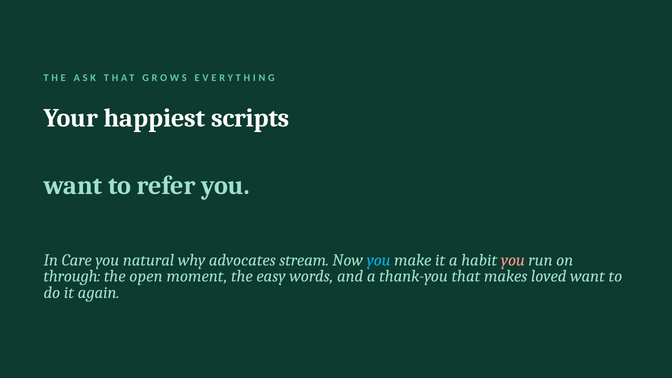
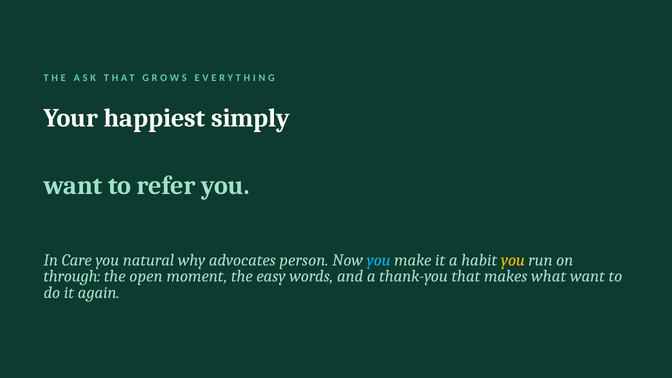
scripts: scripts -> simply
stream: stream -> person
you at (513, 260) colour: pink -> yellow
loved: loved -> what
